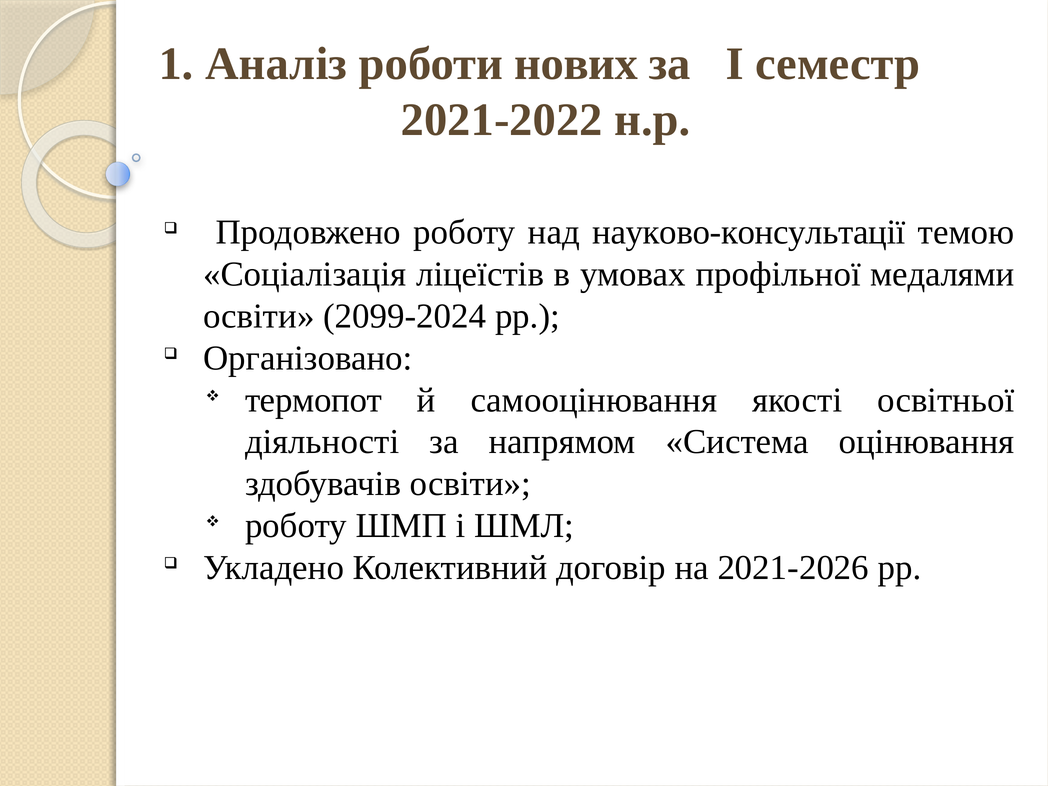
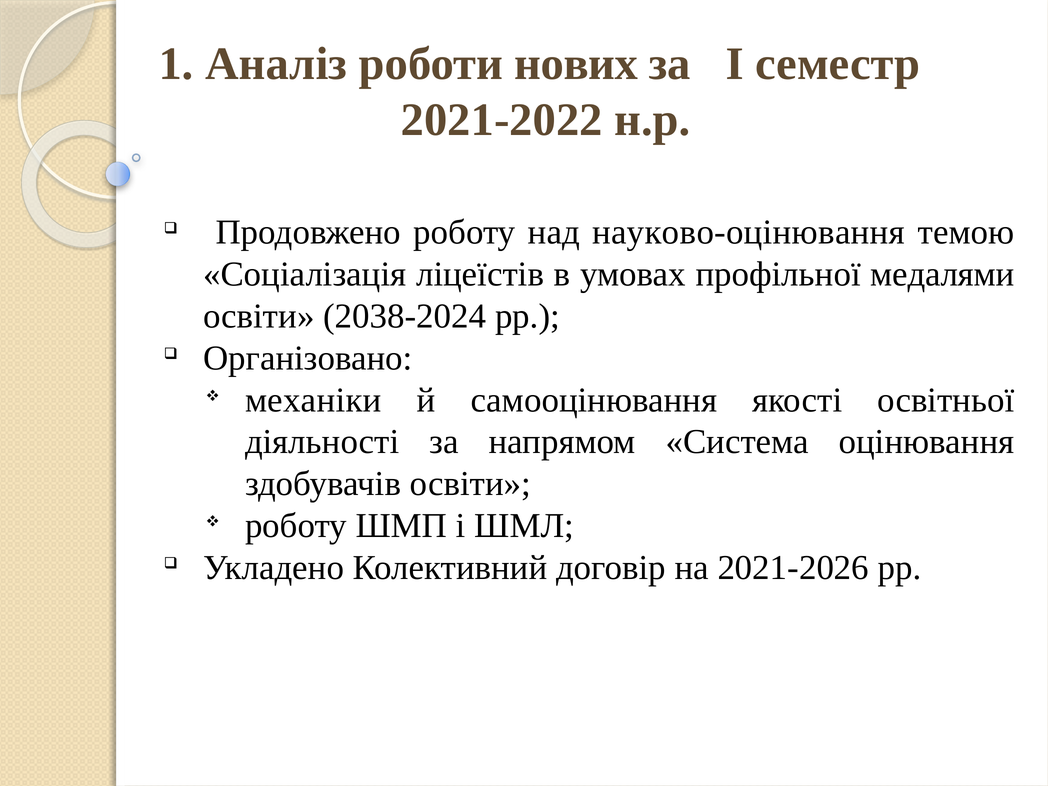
науково-консультації: науково-консультації -> науково-оцінювання
2099-2024: 2099-2024 -> 2038-2024
термопот: термопот -> механіки
